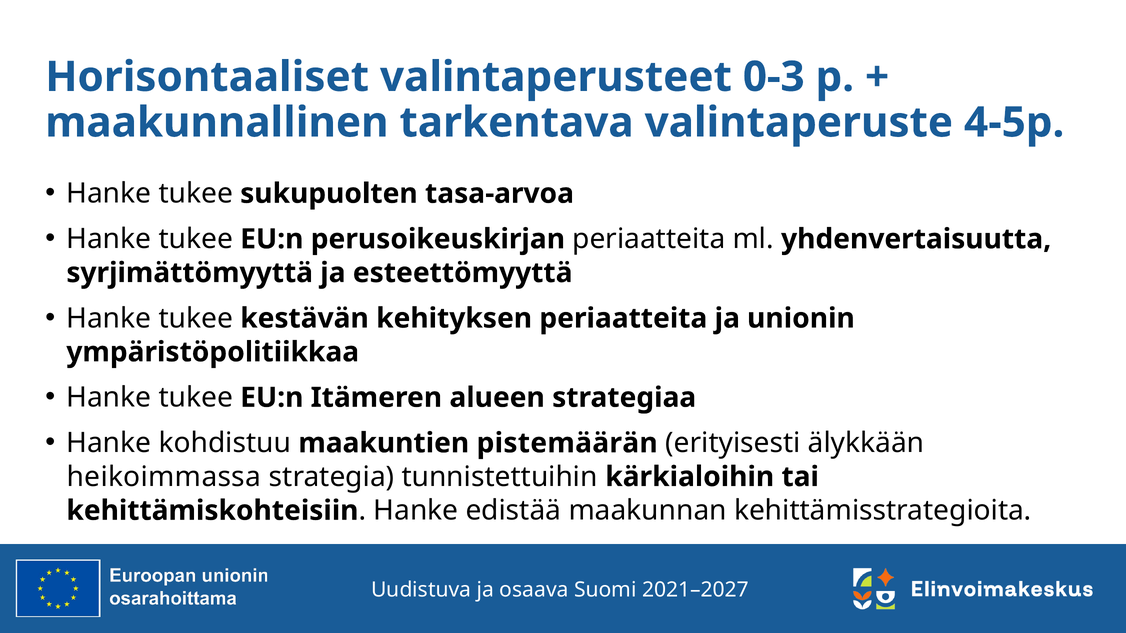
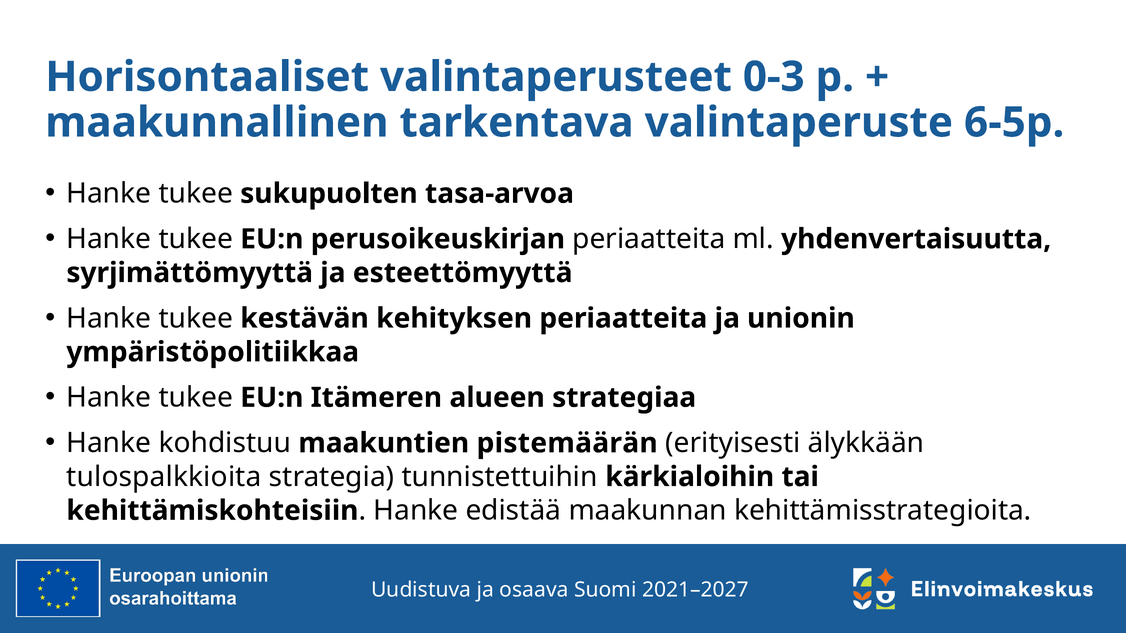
4-5p: 4-5p -> 6-5p
heikoimmassa: heikoimmassa -> tulospalkkioita
